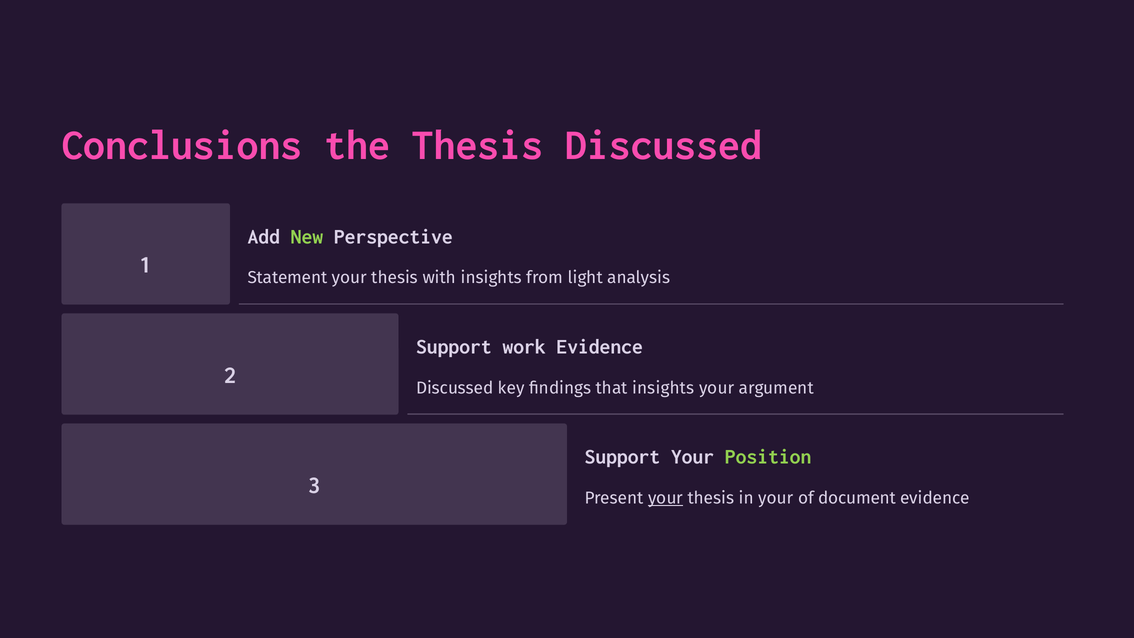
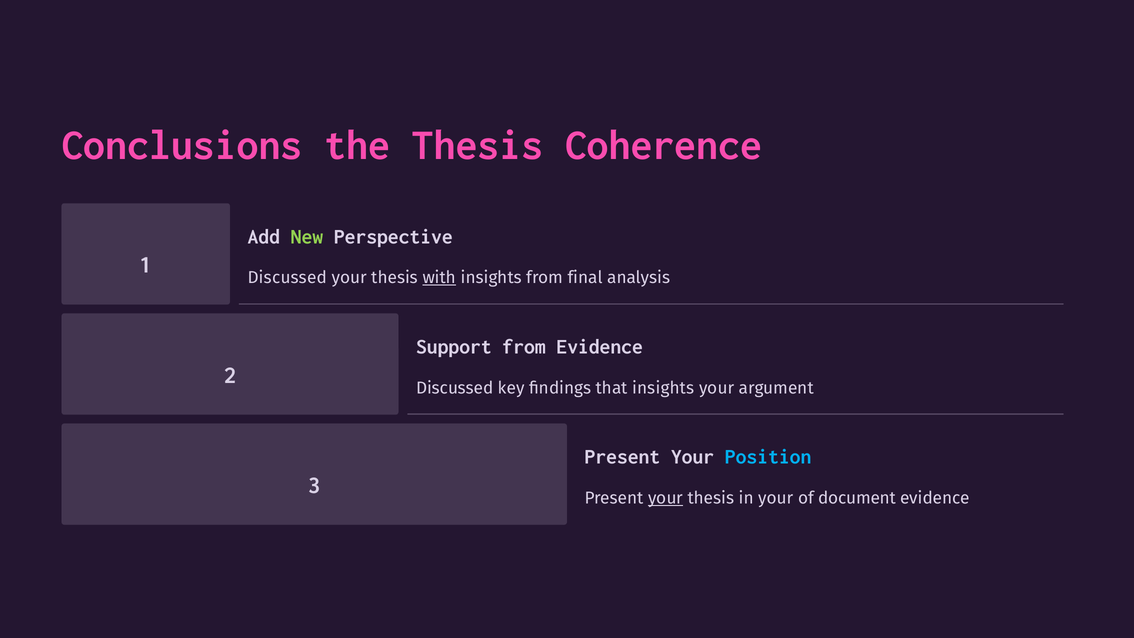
Thesis Discussed: Discussed -> Coherence
Statement at (287, 278): Statement -> Discussed
with underline: none -> present
light: light -> final
Support work: work -> from
Support at (622, 457): Support -> Present
Position colour: light green -> light blue
